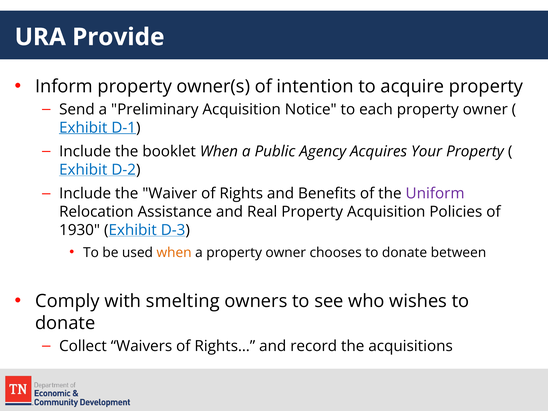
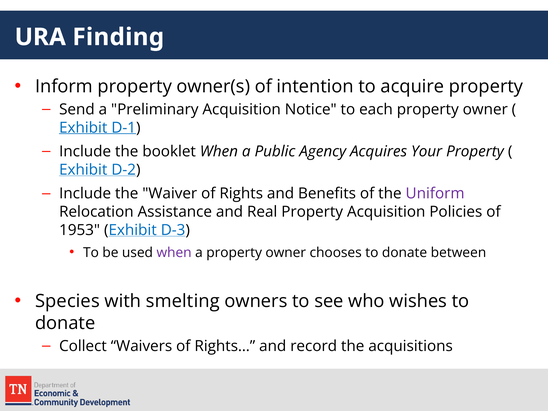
Provide: Provide -> Finding
1930: 1930 -> 1953
when at (174, 253) colour: orange -> purple
Comply: Comply -> Species
